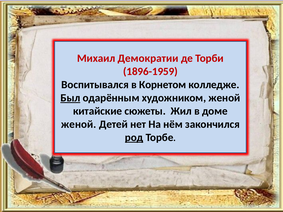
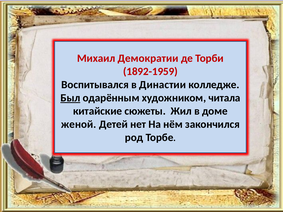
1896-1959: 1896-1959 -> 1892-1959
Корнетом: Корнетом -> Династии
художником женой: женой -> читала
род underline: present -> none
